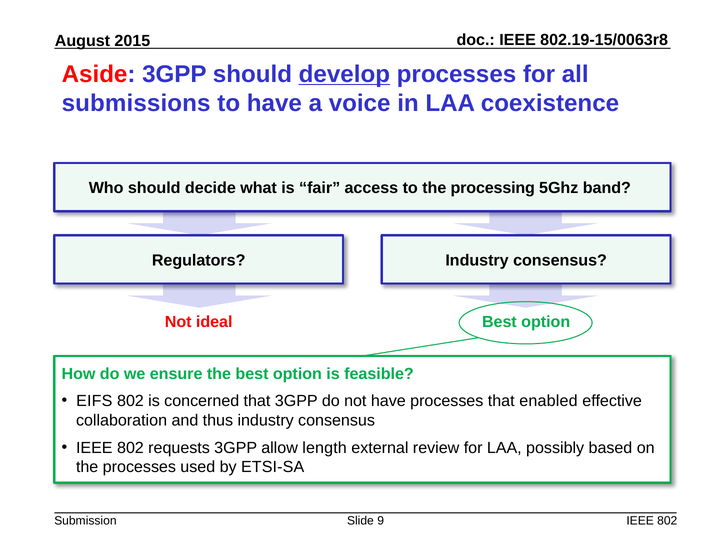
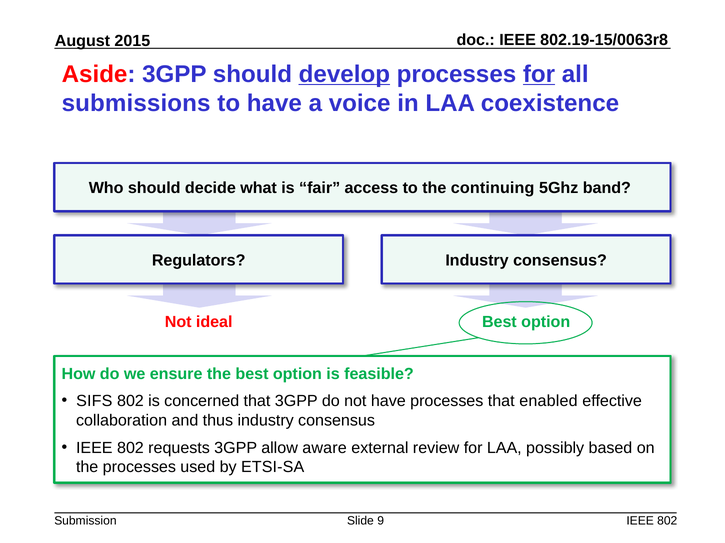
for at (539, 74) underline: none -> present
processing: processing -> continuing
EIFS: EIFS -> SIFS
length: length -> aware
